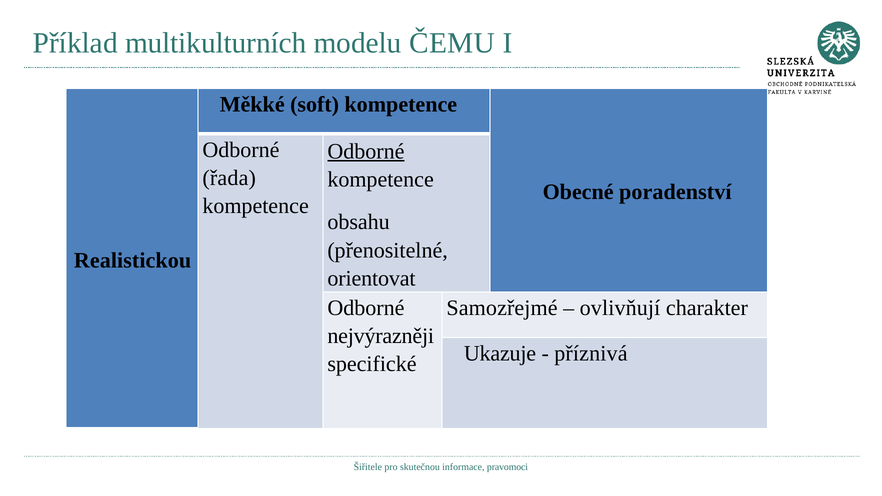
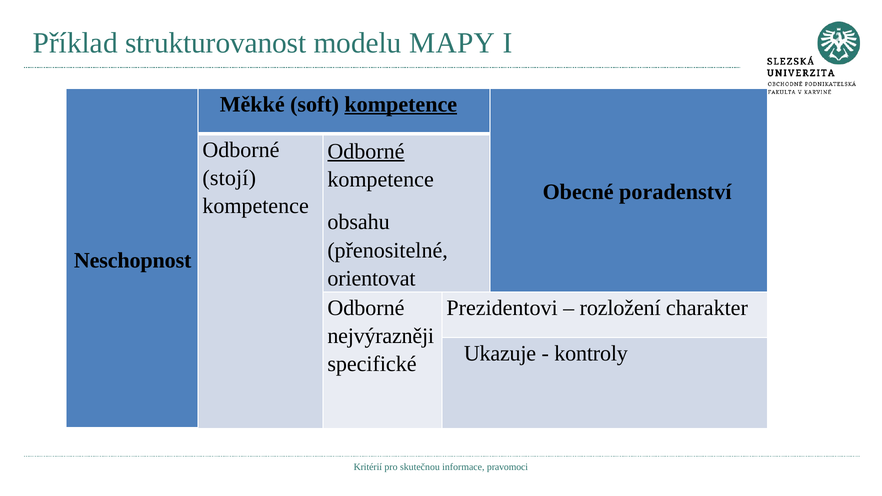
multikulturních: multikulturních -> strukturovanost
ČEMU: ČEMU -> MAPY
kompetence at (401, 104) underline: none -> present
řada: řada -> stojí
Realistickou: Realistickou -> Neschopnost
Samozřejmé: Samozřejmé -> Prezidentovi
ovlivňují: ovlivňují -> rozložení
příznivá: příznivá -> kontroly
Šiřitele: Šiřitele -> Kritérií
